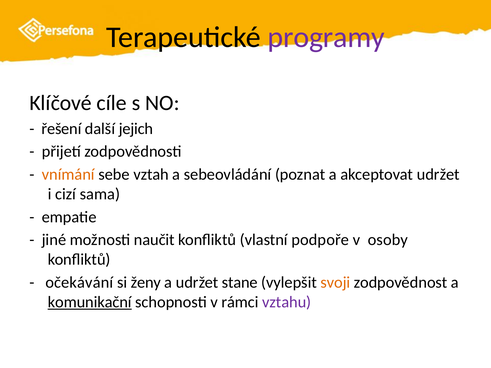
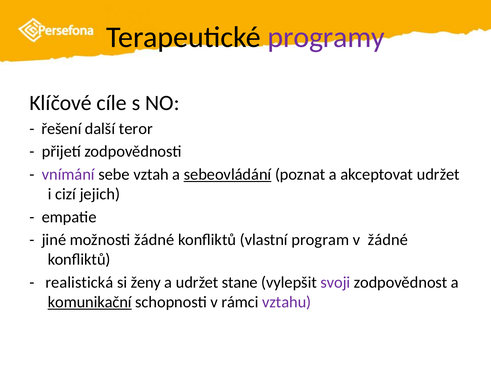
jejich: jejich -> teror
vnímání colour: orange -> purple
sebeovládání underline: none -> present
sama: sama -> jejich
možnosti naučit: naučit -> žádné
podpoře: podpoře -> program
v osoby: osoby -> žádné
očekávání: očekávání -> realistická
svoji colour: orange -> purple
